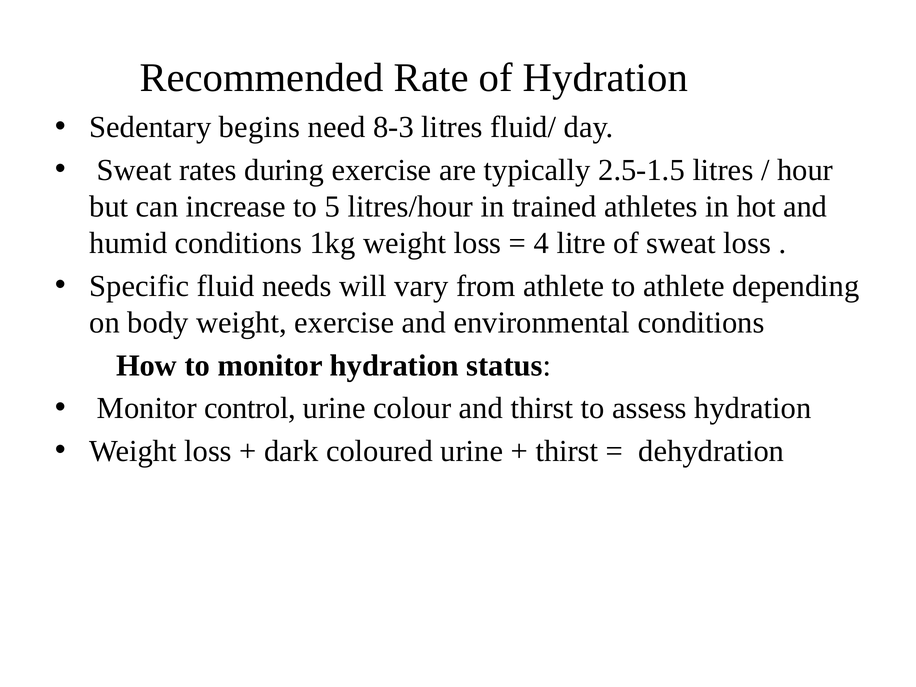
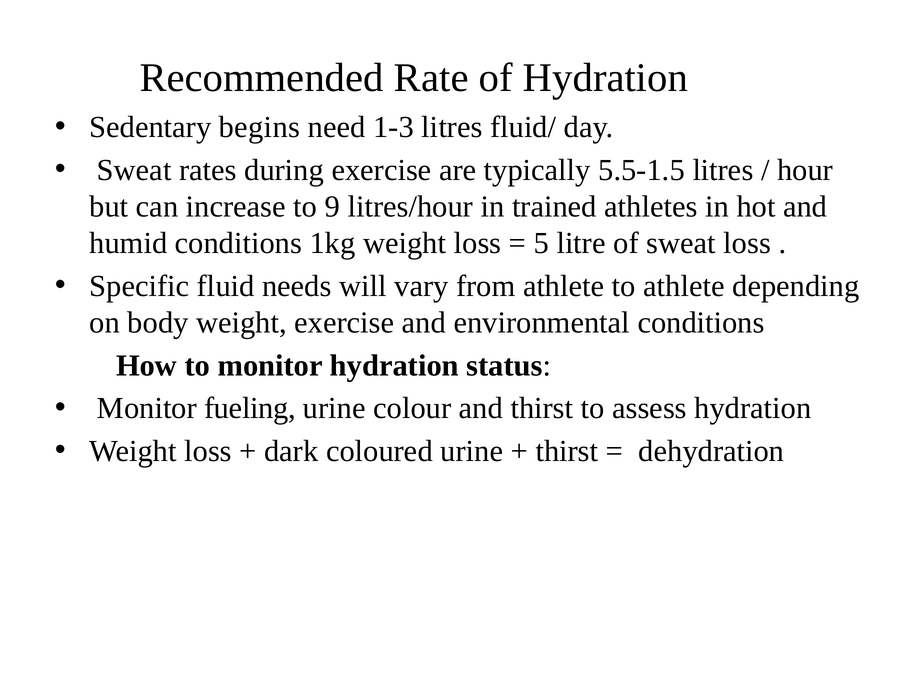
8-3: 8-3 -> 1-3
2.5-1.5: 2.5-1.5 -> 5.5-1.5
5: 5 -> 9
4: 4 -> 5
control: control -> fueling
